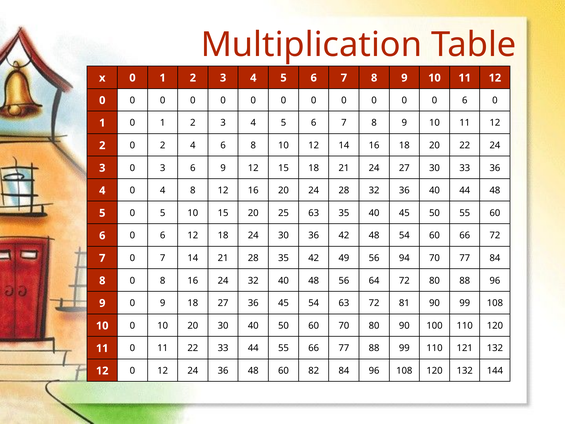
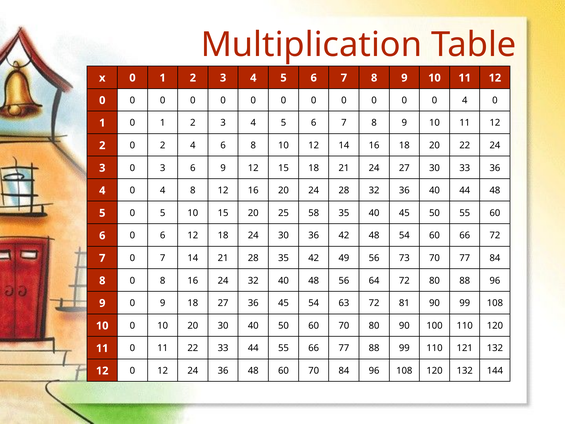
0 0 6: 6 -> 4
25 63: 63 -> 58
94: 94 -> 73
48 60 82: 82 -> 70
